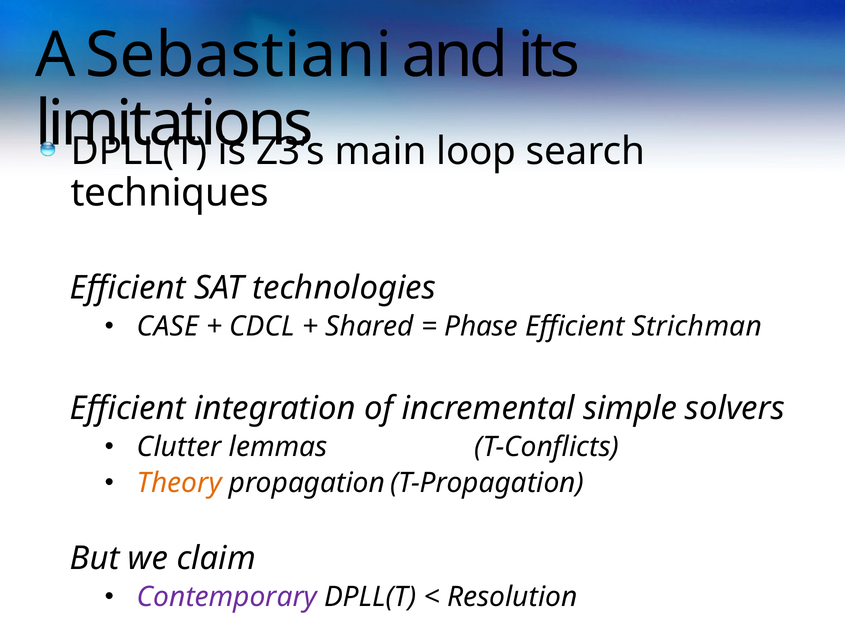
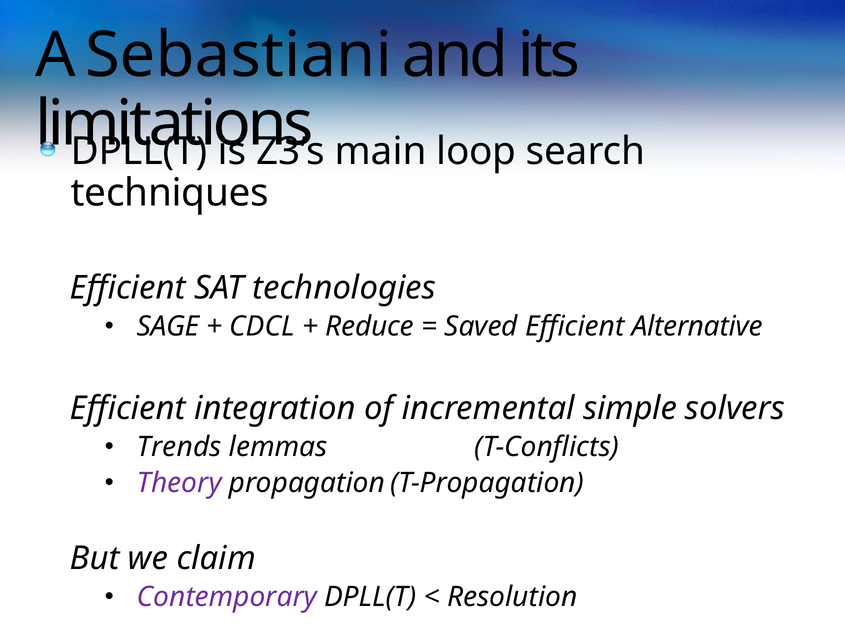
CASE: CASE -> SAGE
Shared: Shared -> Reduce
Phase: Phase -> Saved
Strichman: Strichman -> Alternative
Clutter: Clutter -> Trends
Theory colour: orange -> purple
